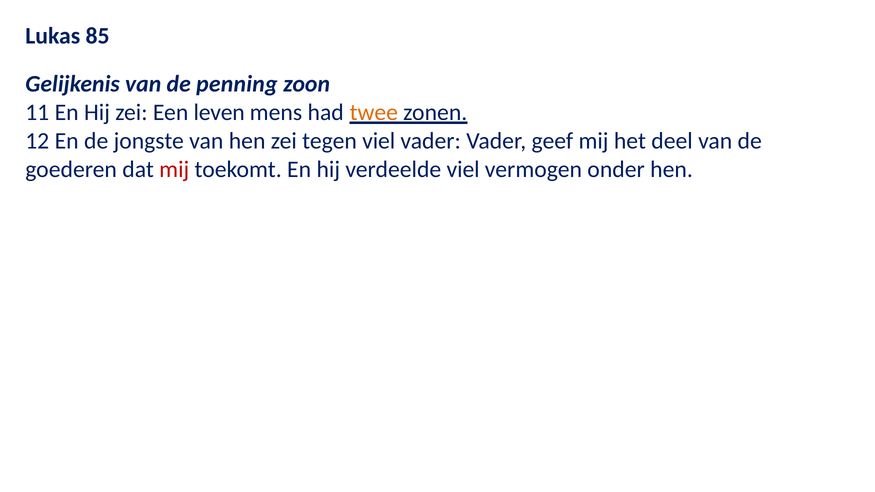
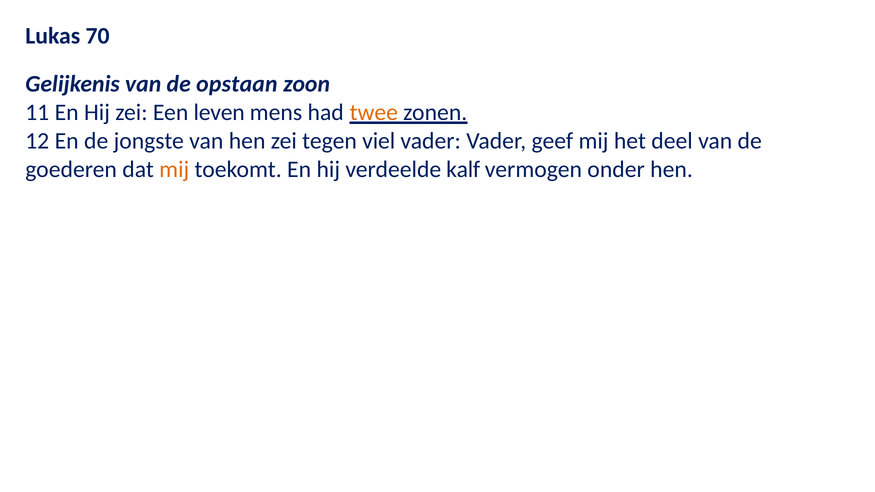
85: 85 -> 70
penning: penning -> opstaan
mij at (174, 169) colour: red -> orange
verdeelde viel: viel -> kalf
